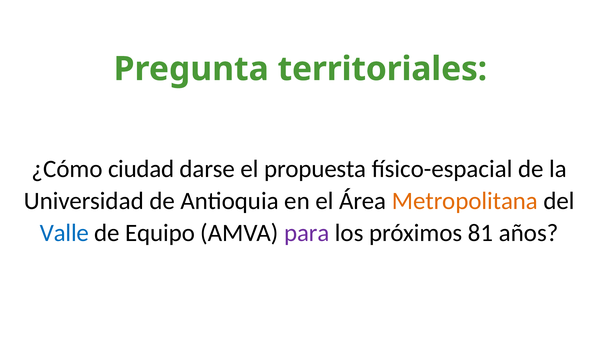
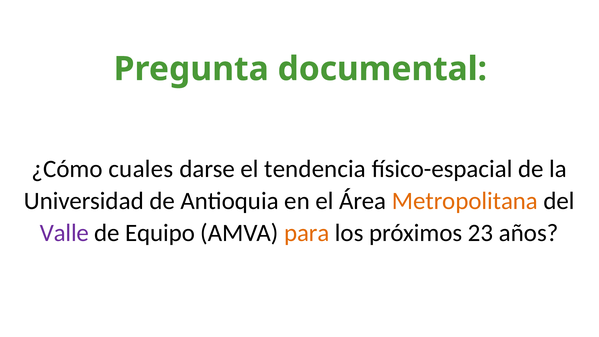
territoriales: territoriales -> documental
ciudad: ciudad -> cuales
propuesta: propuesta -> tendencia
Valle colour: blue -> purple
para colour: purple -> orange
81: 81 -> 23
